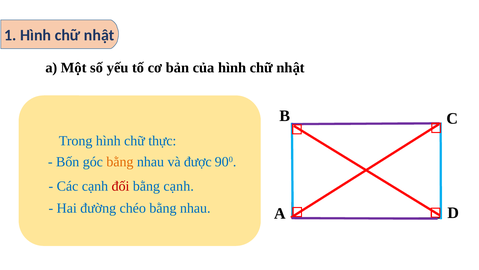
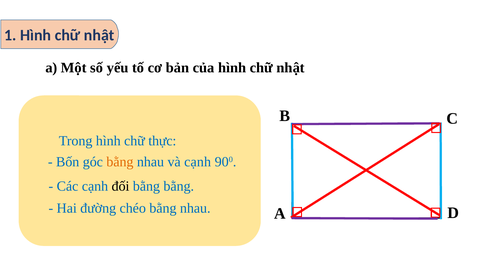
và được: được -> cạnh
đối colour: red -> black
bằng cạnh: cạnh -> bằng
